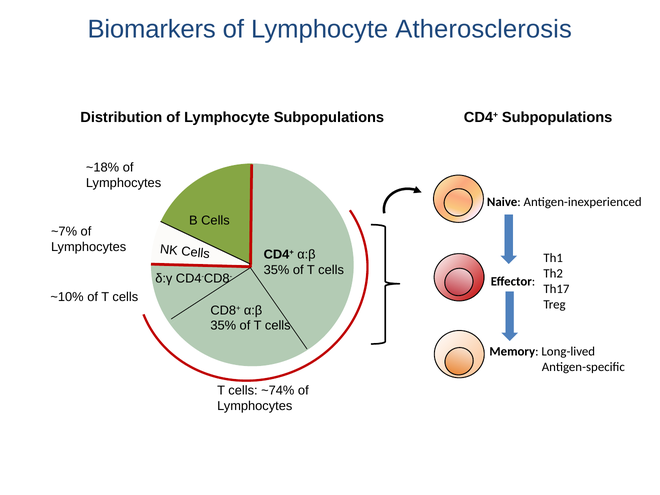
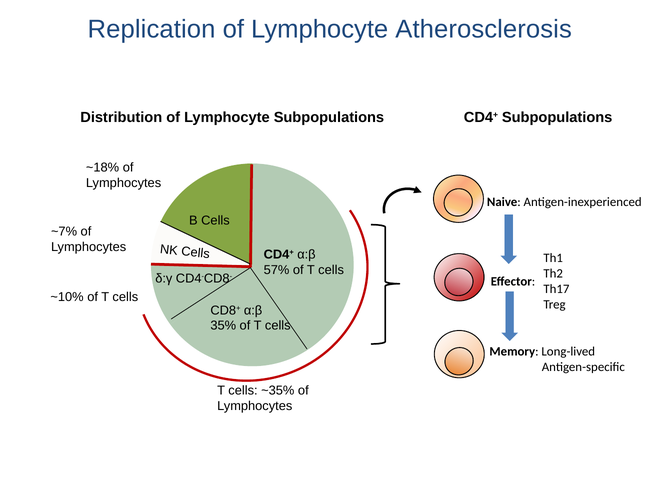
Biomarkers: Biomarkers -> Replication
35% at (277, 270): 35% -> 57%
~74%: ~74% -> ~35%
